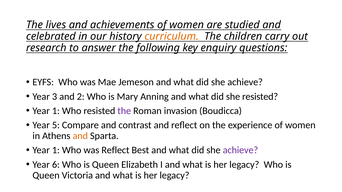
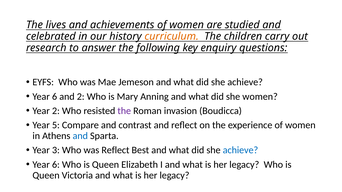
3 at (55, 97): 3 -> 6
she resisted: resisted -> women
1 at (56, 111): 1 -> 2
and at (80, 136) colour: orange -> blue
1 at (56, 151): 1 -> 3
achieve at (240, 151) colour: purple -> blue
